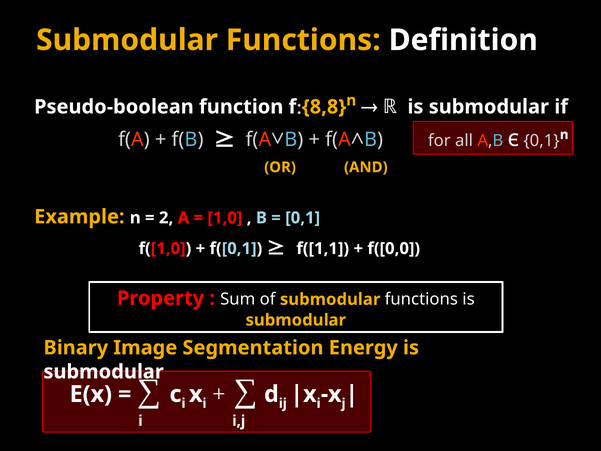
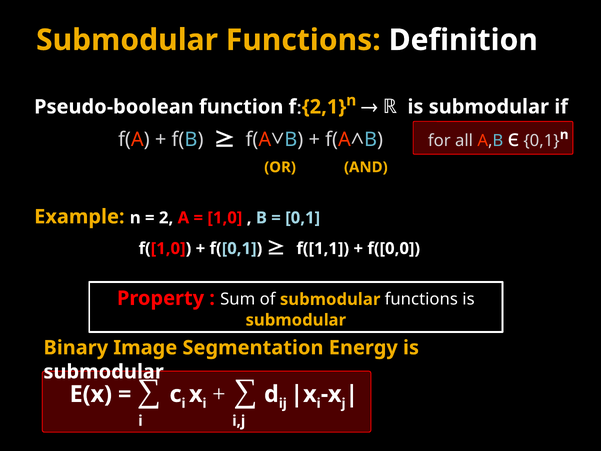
8,8: 8,8 -> 2,1
